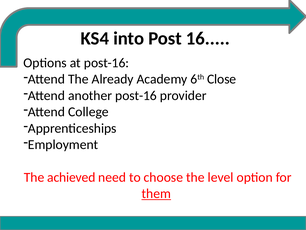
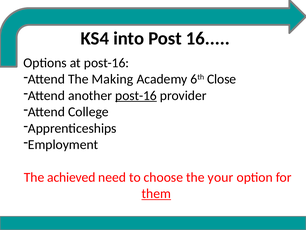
Already: Already -> Making
post-16 at (136, 95) underline: none -> present
level: level -> your
